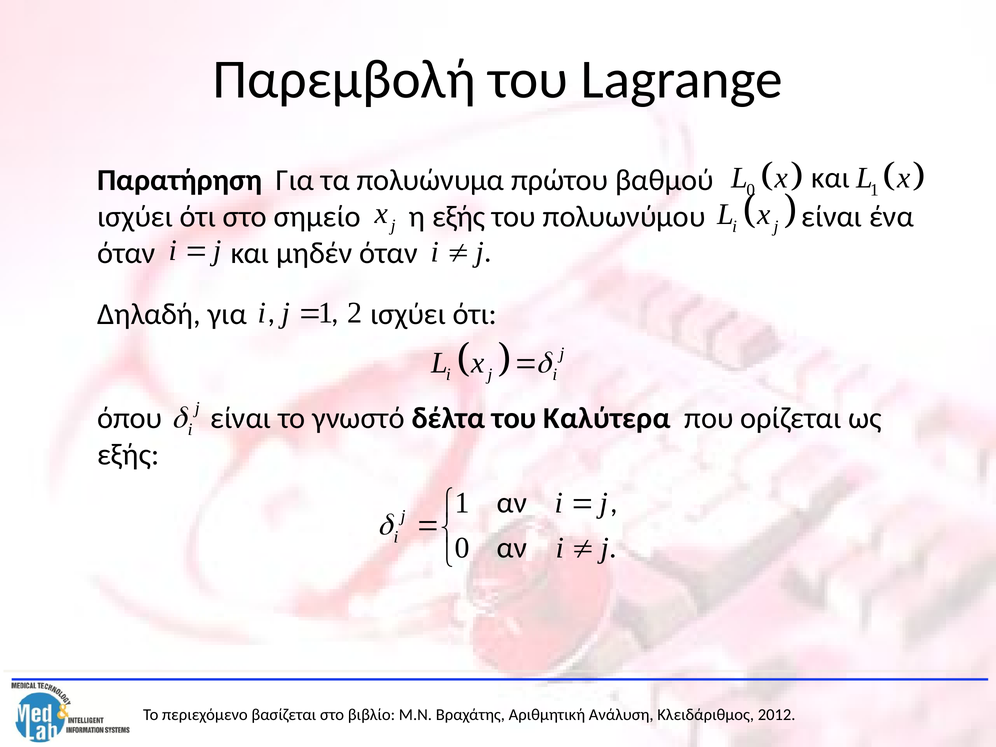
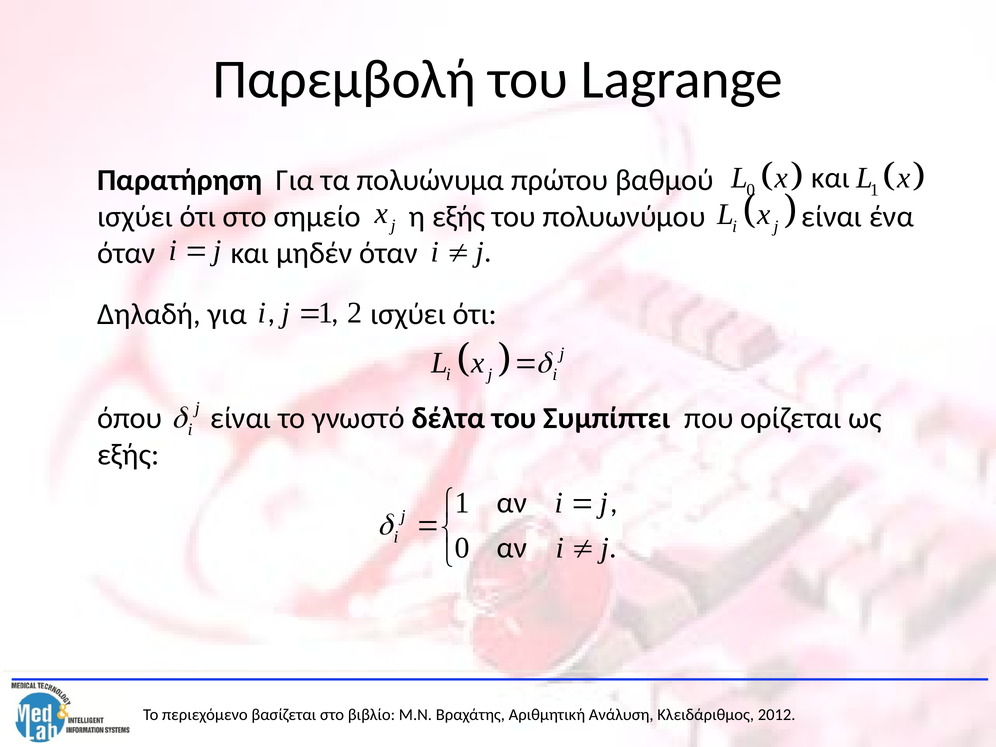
Καλύτερα: Καλύτερα -> Συμπίπτει
